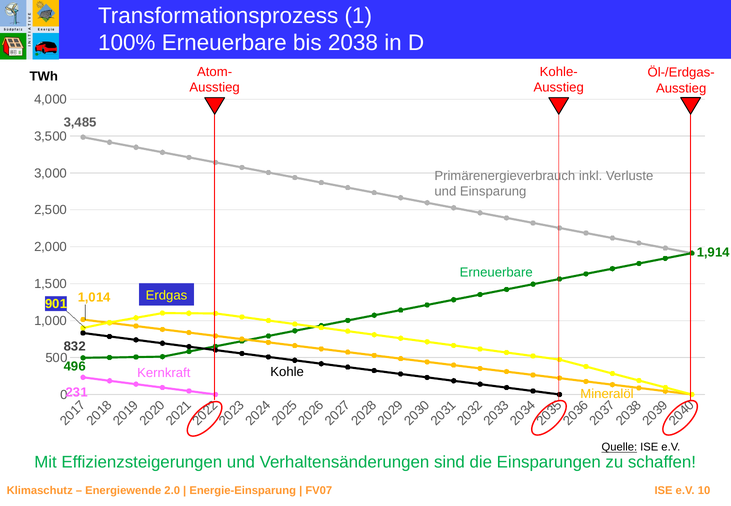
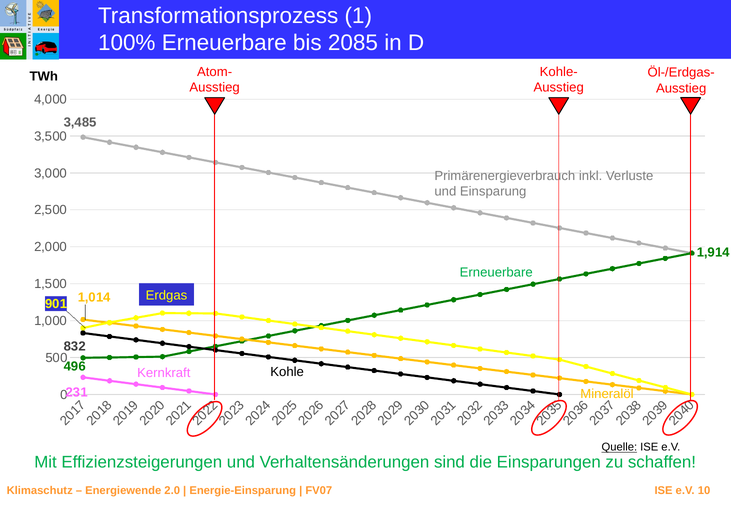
2038: 2038 -> 2085
